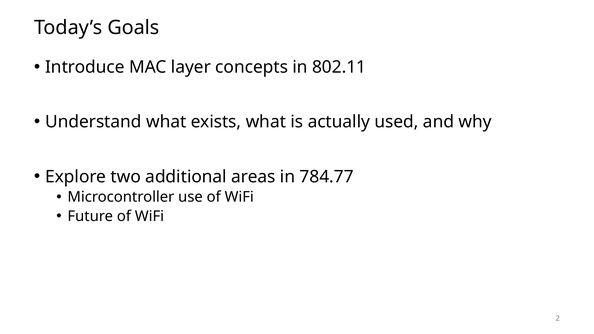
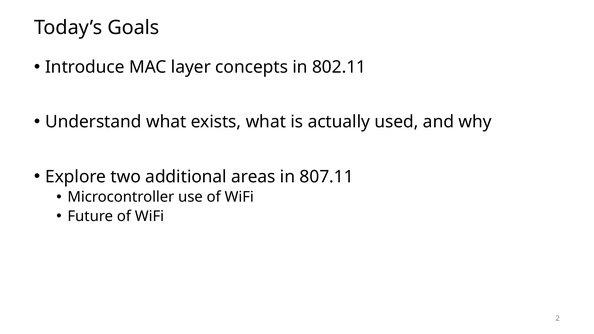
784.77: 784.77 -> 807.11
